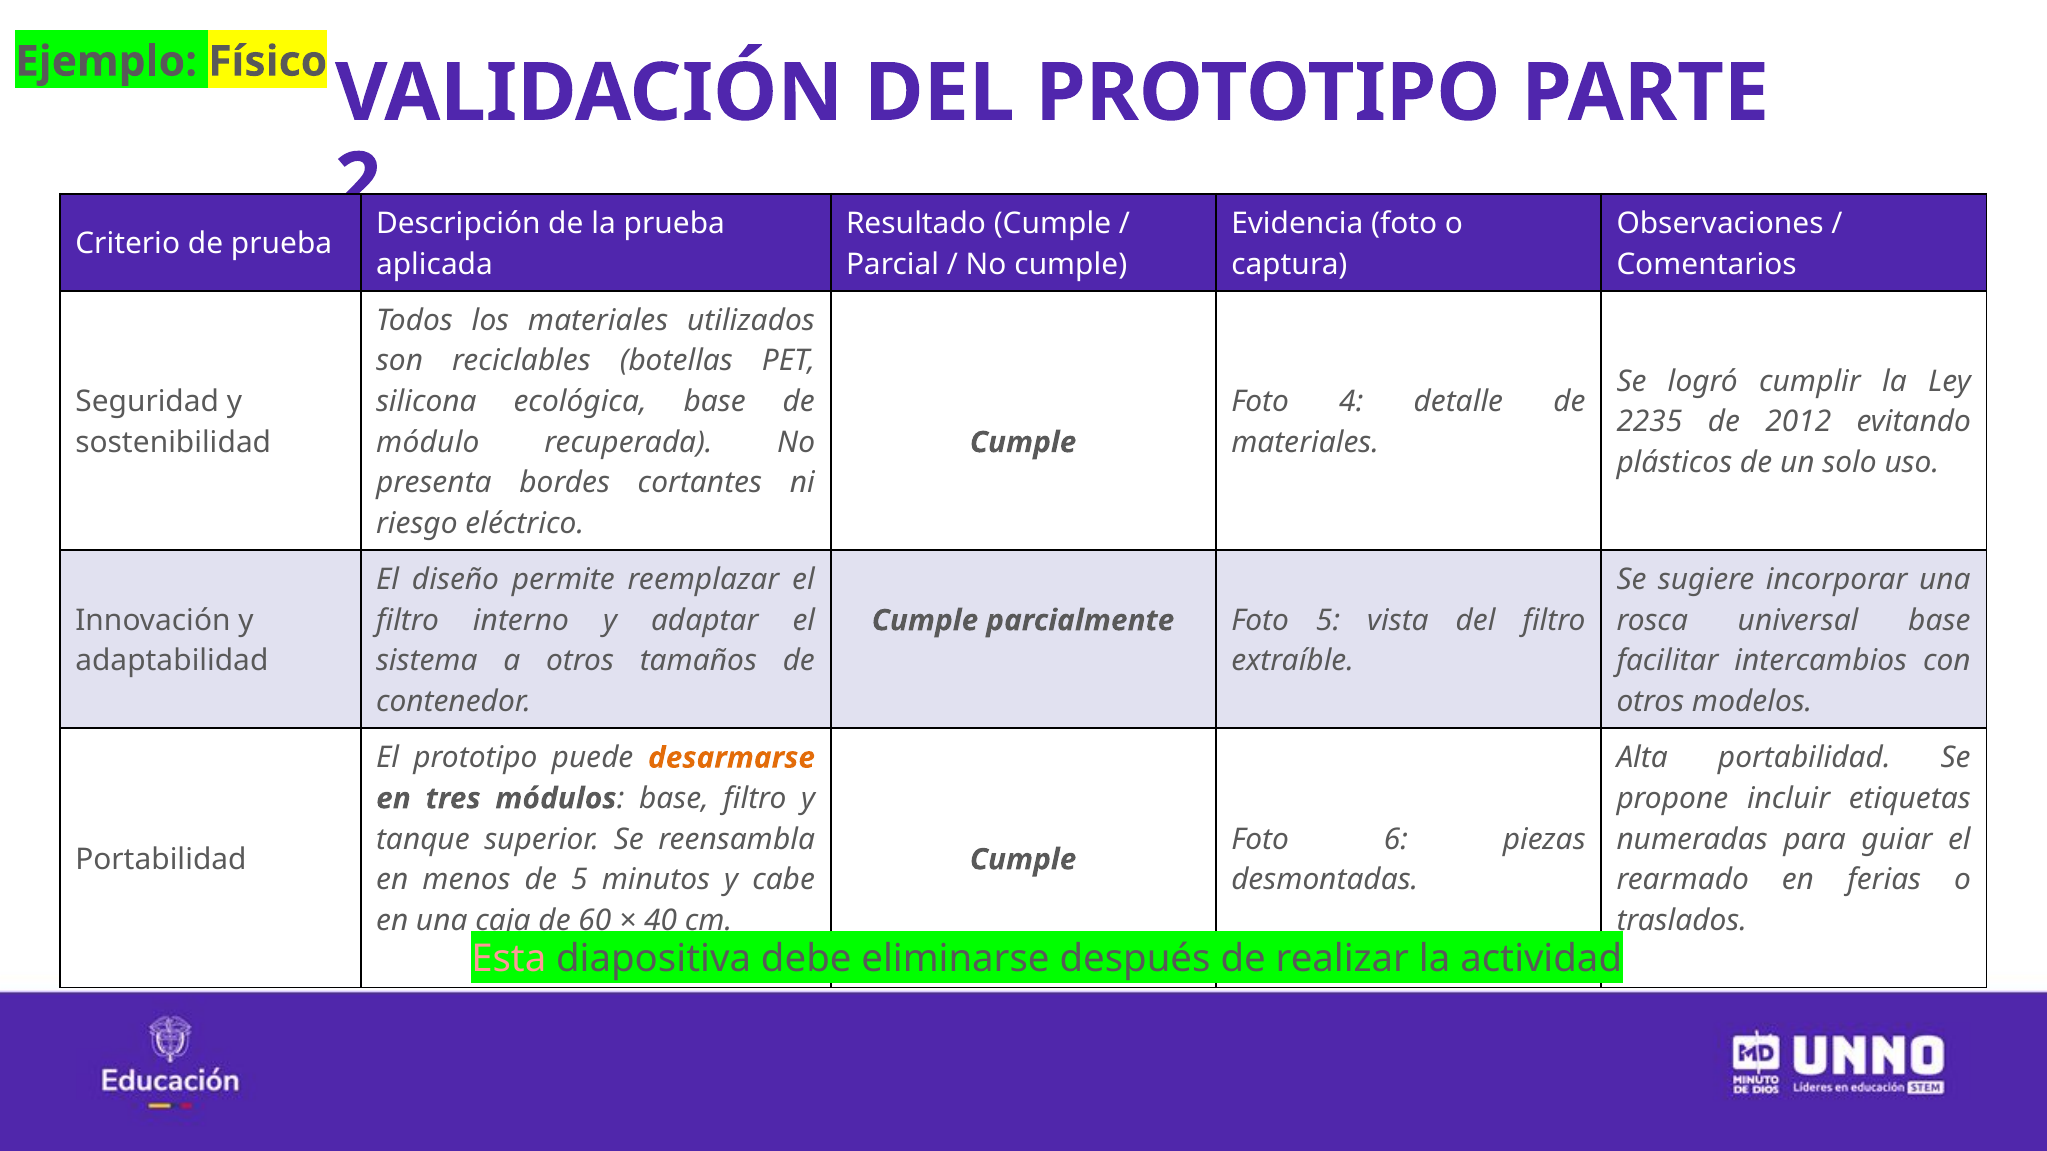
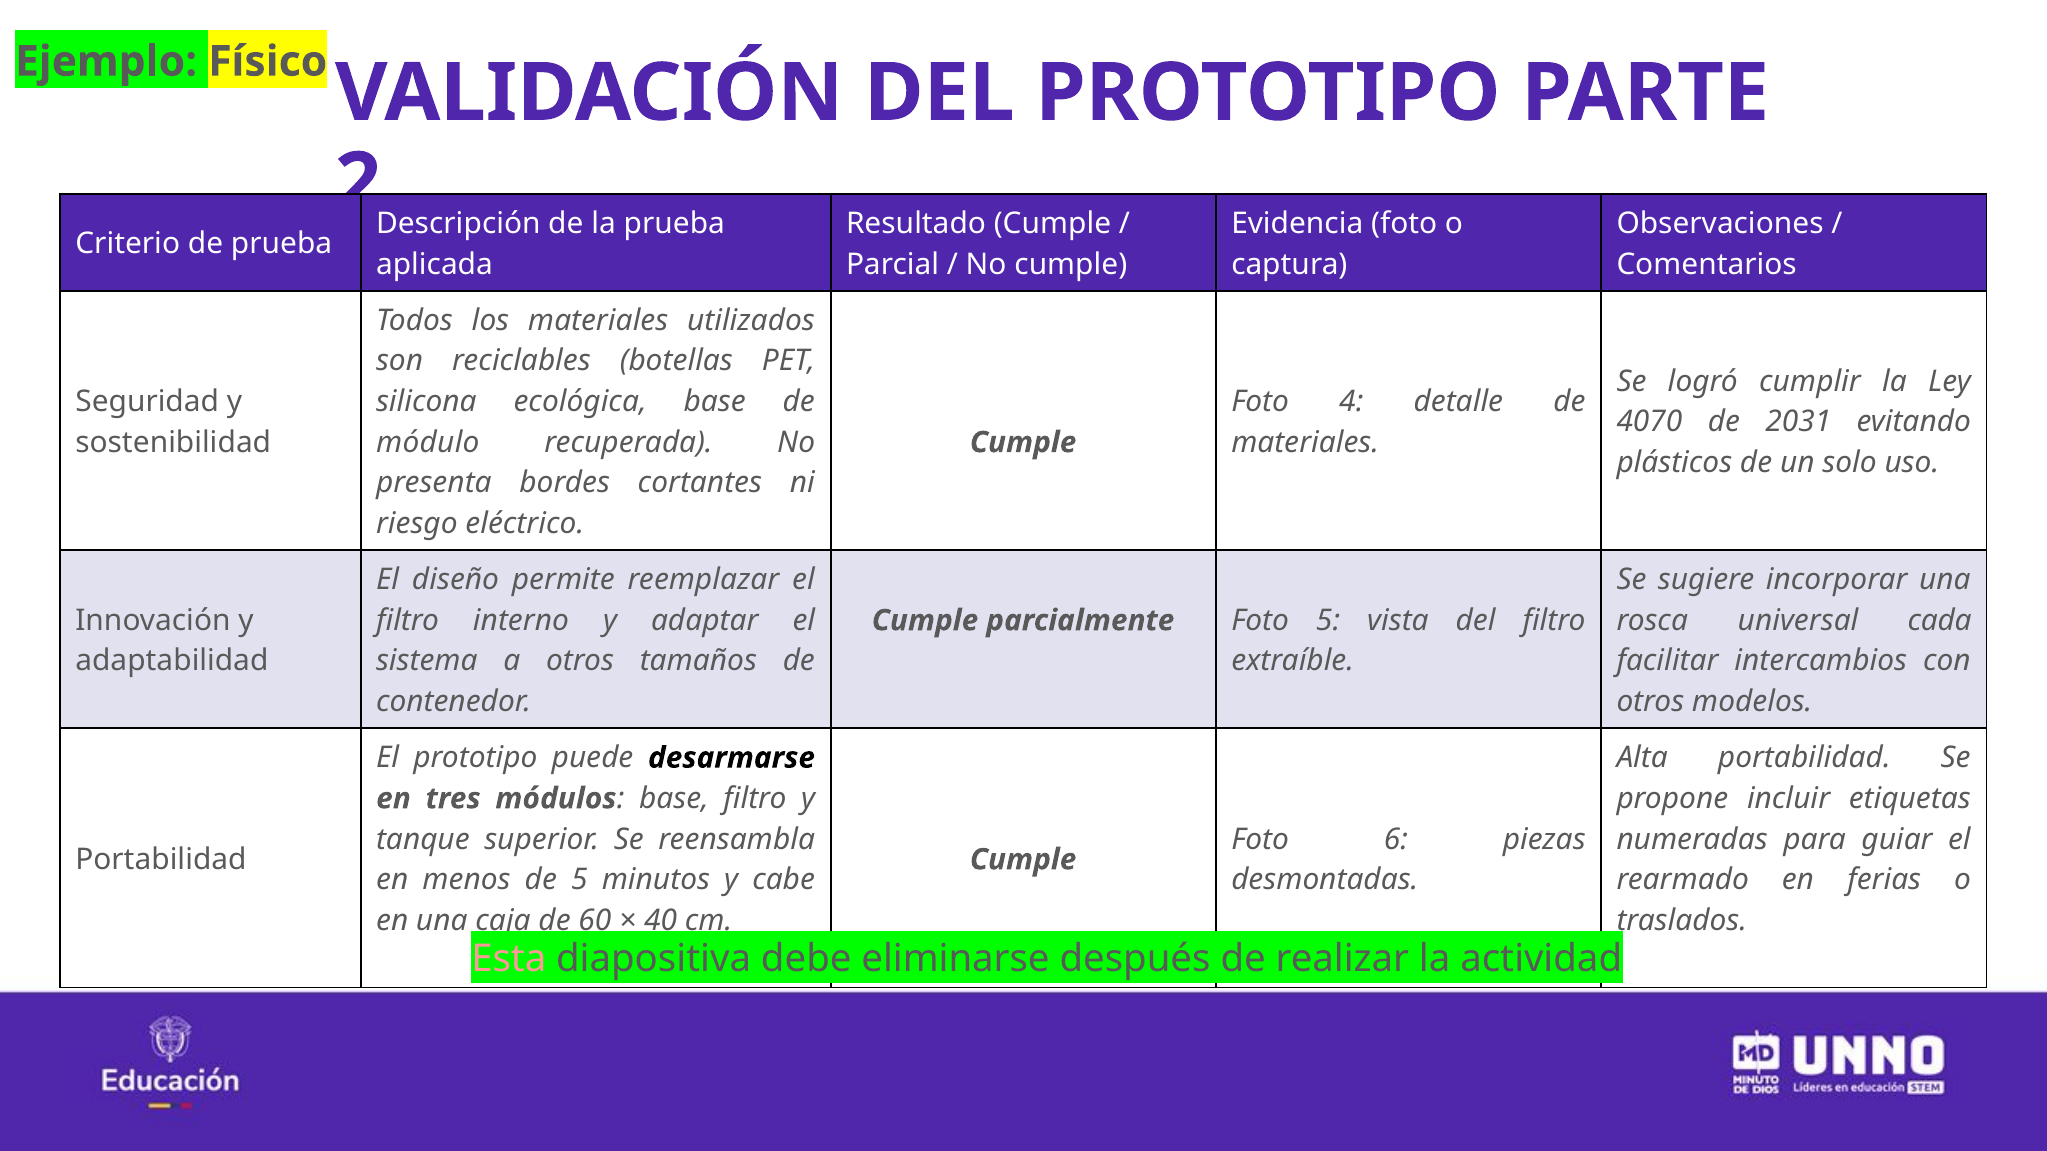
2235: 2235 -> 4070
2012: 2012 -> 2031
universal base: base -> cada
desarmarse colour: orange -> black
